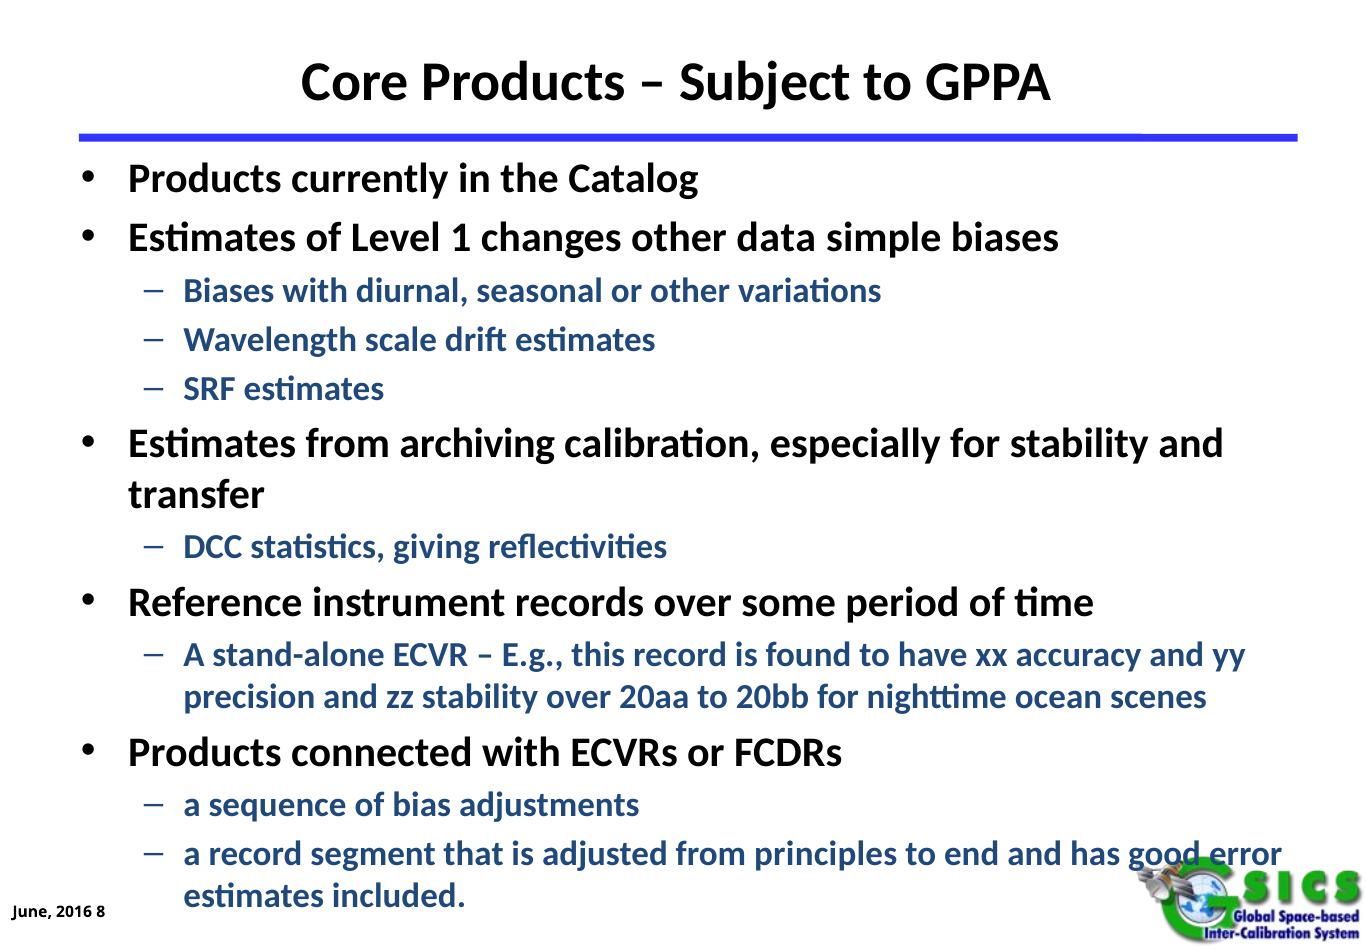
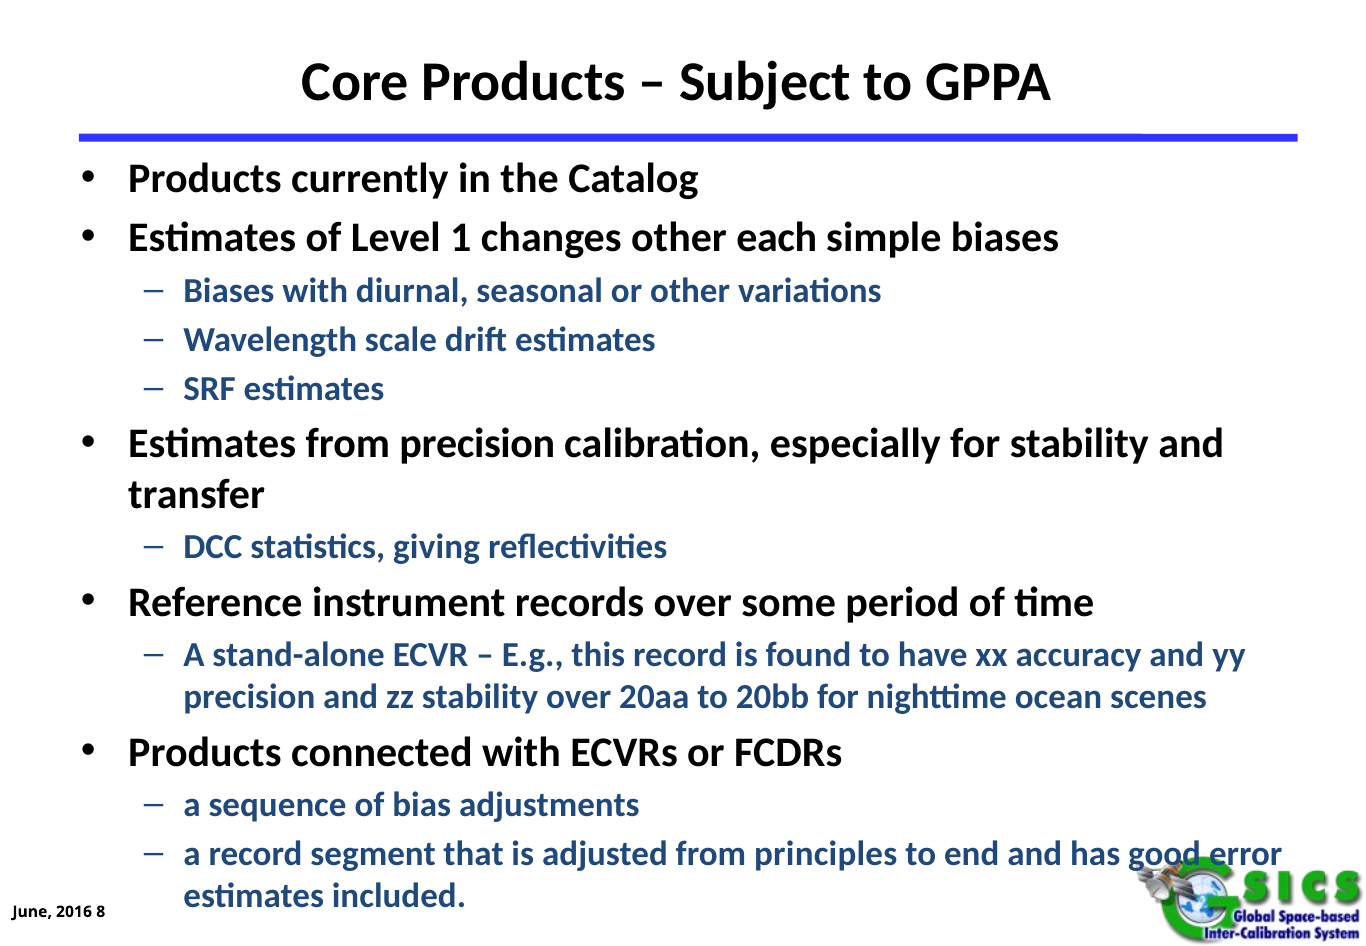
data: data -> each
from archiving: archiving -> precision
